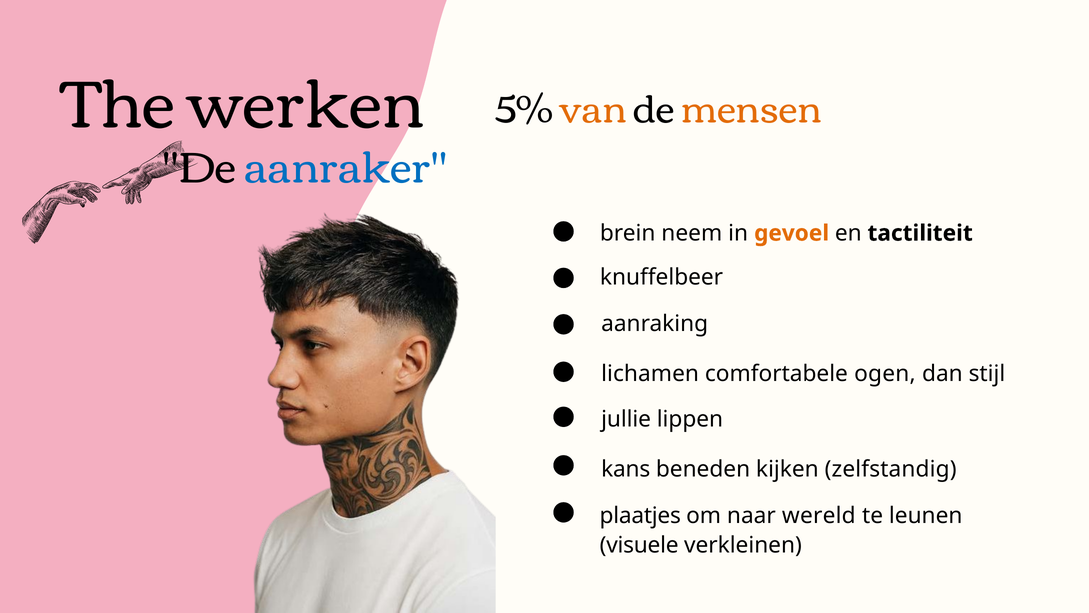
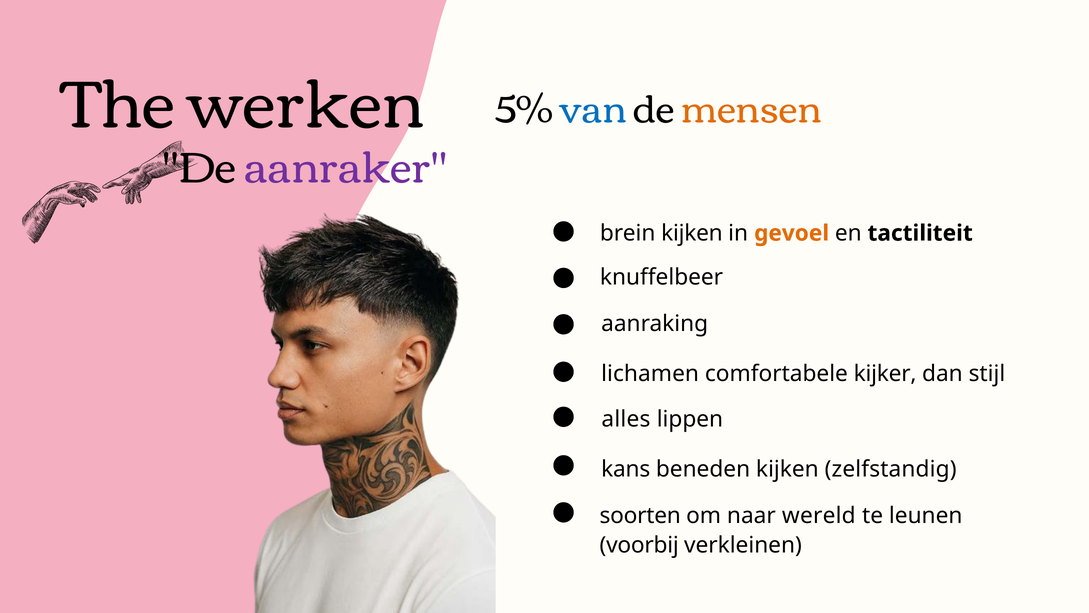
van colour: orange -> blue
aanraker colour: blue -> purple
brein neem: neem -> kijken
ogen: ogen -> kijker
jullie: jullie -> alles
plaatjes: plaatjes -> soorten
visuele: visuele -> voorbij
